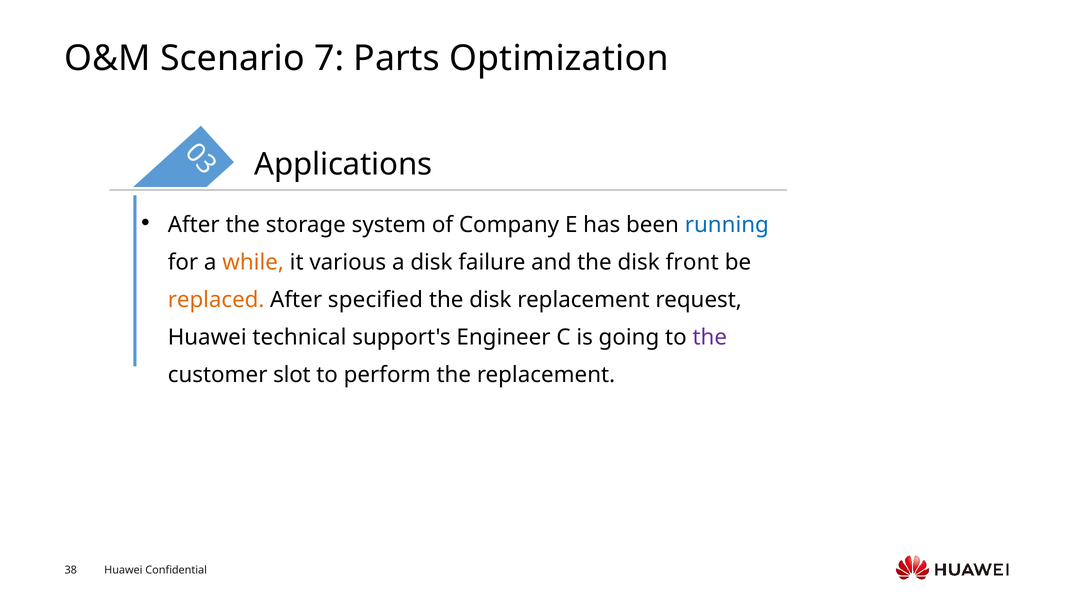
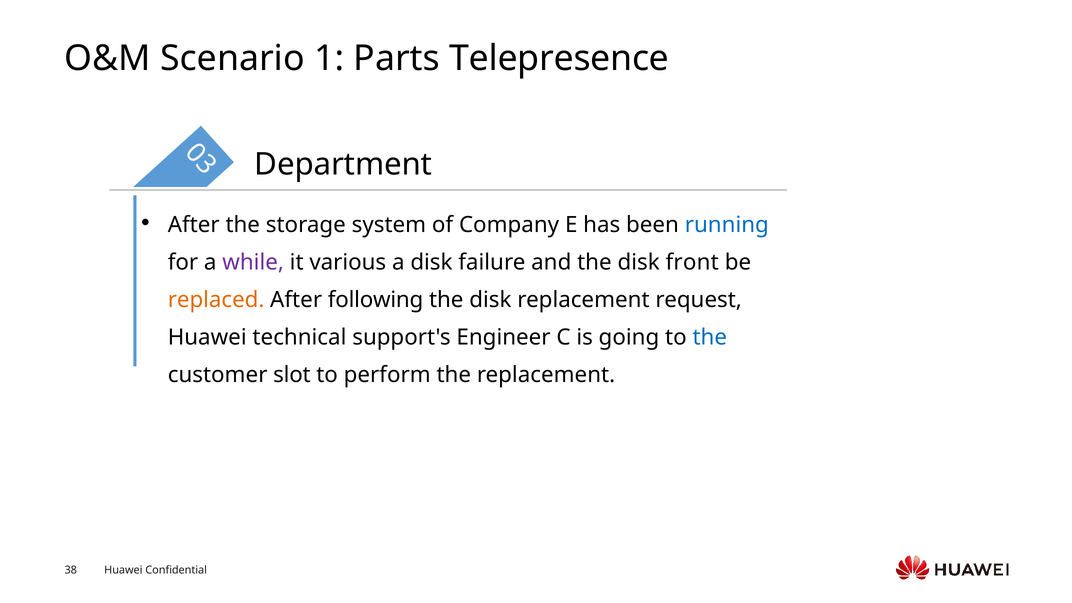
7: 7 -> 1
Optimization: Optimization -> Telepresence
Applications: Applications -> Department
while colour: orange -> purple
specified: specified -> following
the at (710, 338) colour: purple -> blue
